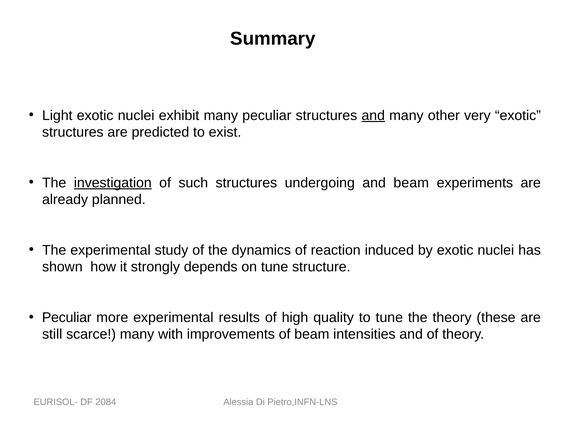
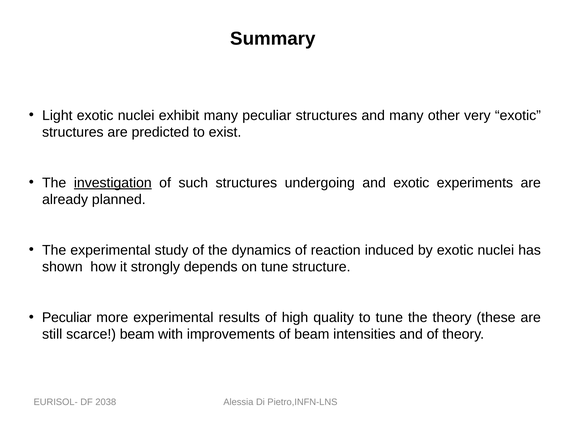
and at (373, 115) underline: present -> none
and beam: beam -> exotic
scarce many: many -> beam
2084: 2084 -> 2038
